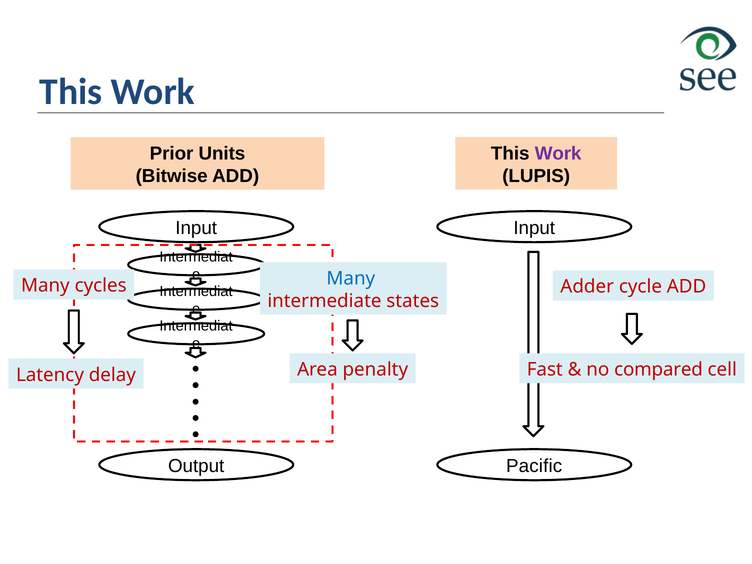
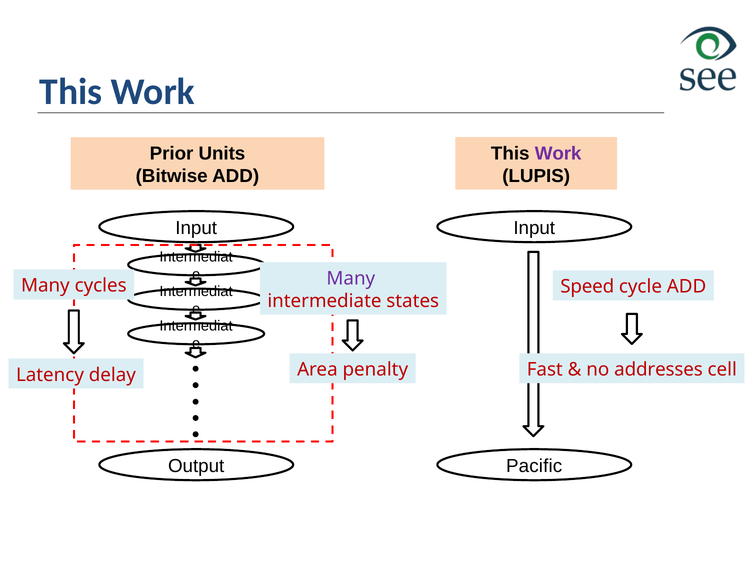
Many at (351, 279) colour: blue -> purple
Adder: Adder -> Speed
compared: compared -> addresses
